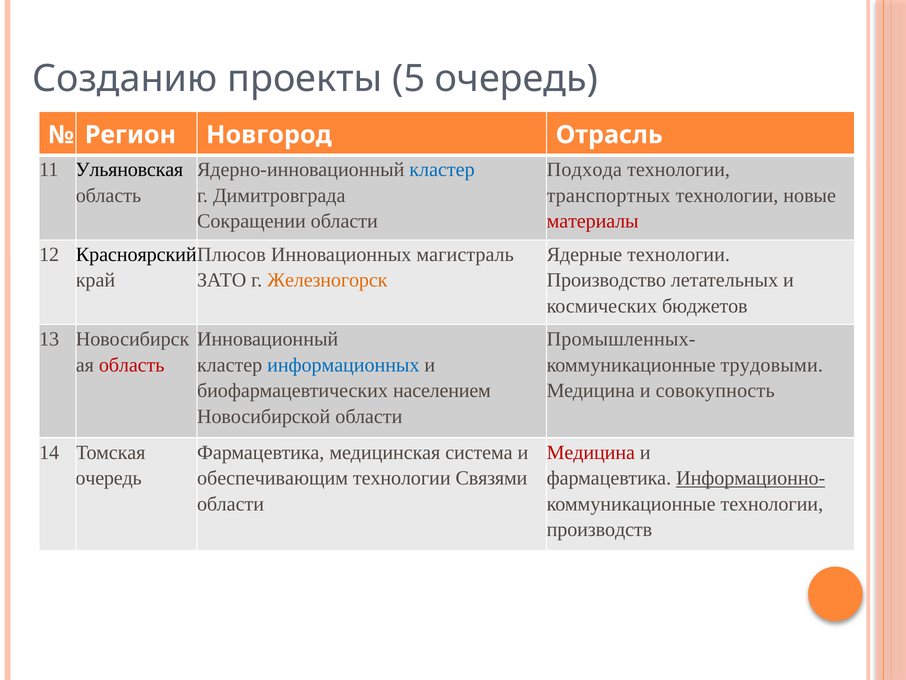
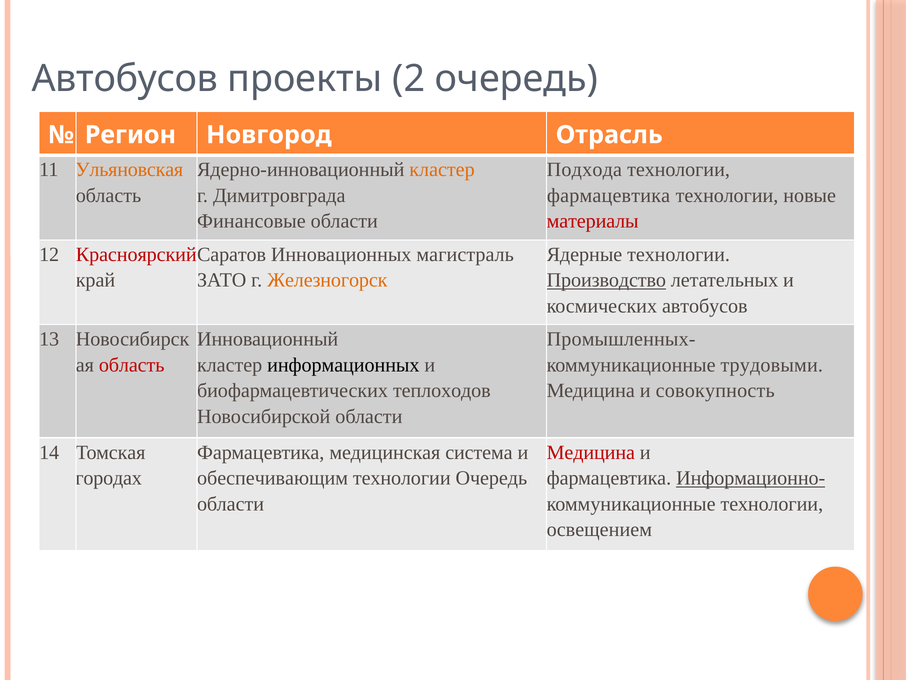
Созданию at (125, 79): Созданию -> Автобусов
5: 5 -> 2
Ульяновская colour: black -> orange
кластер at (442, 170) colour: blue -> orange
транспортных at (609, 195): транспортных -> фармацевтика
Сокращении: Сокращении -> Финансовые
Красноярский colour: black -> red
Плюсов: Плюсов -> Саратов
Производство underline: none -> present
космических бюджетов: бюджетов -> автобусов
информационных colour: blue -> black
населением: населением -> теплоходов
очередь at (109, 478): очередь -> городах
технологии Связями: Связями -> Очередь
производств: производств -> освещением
